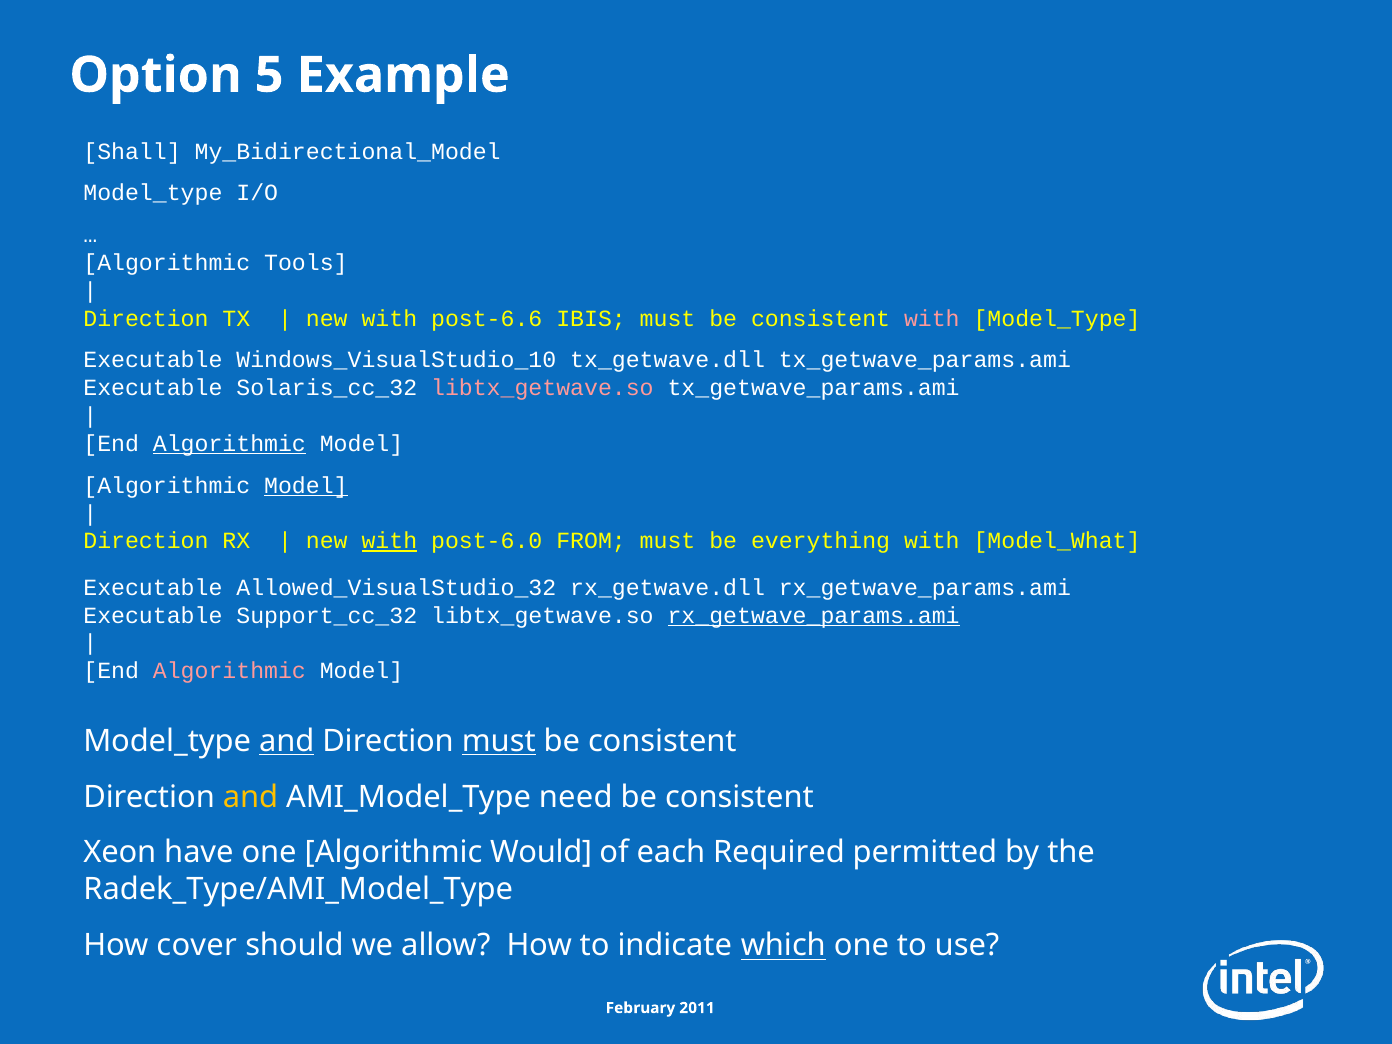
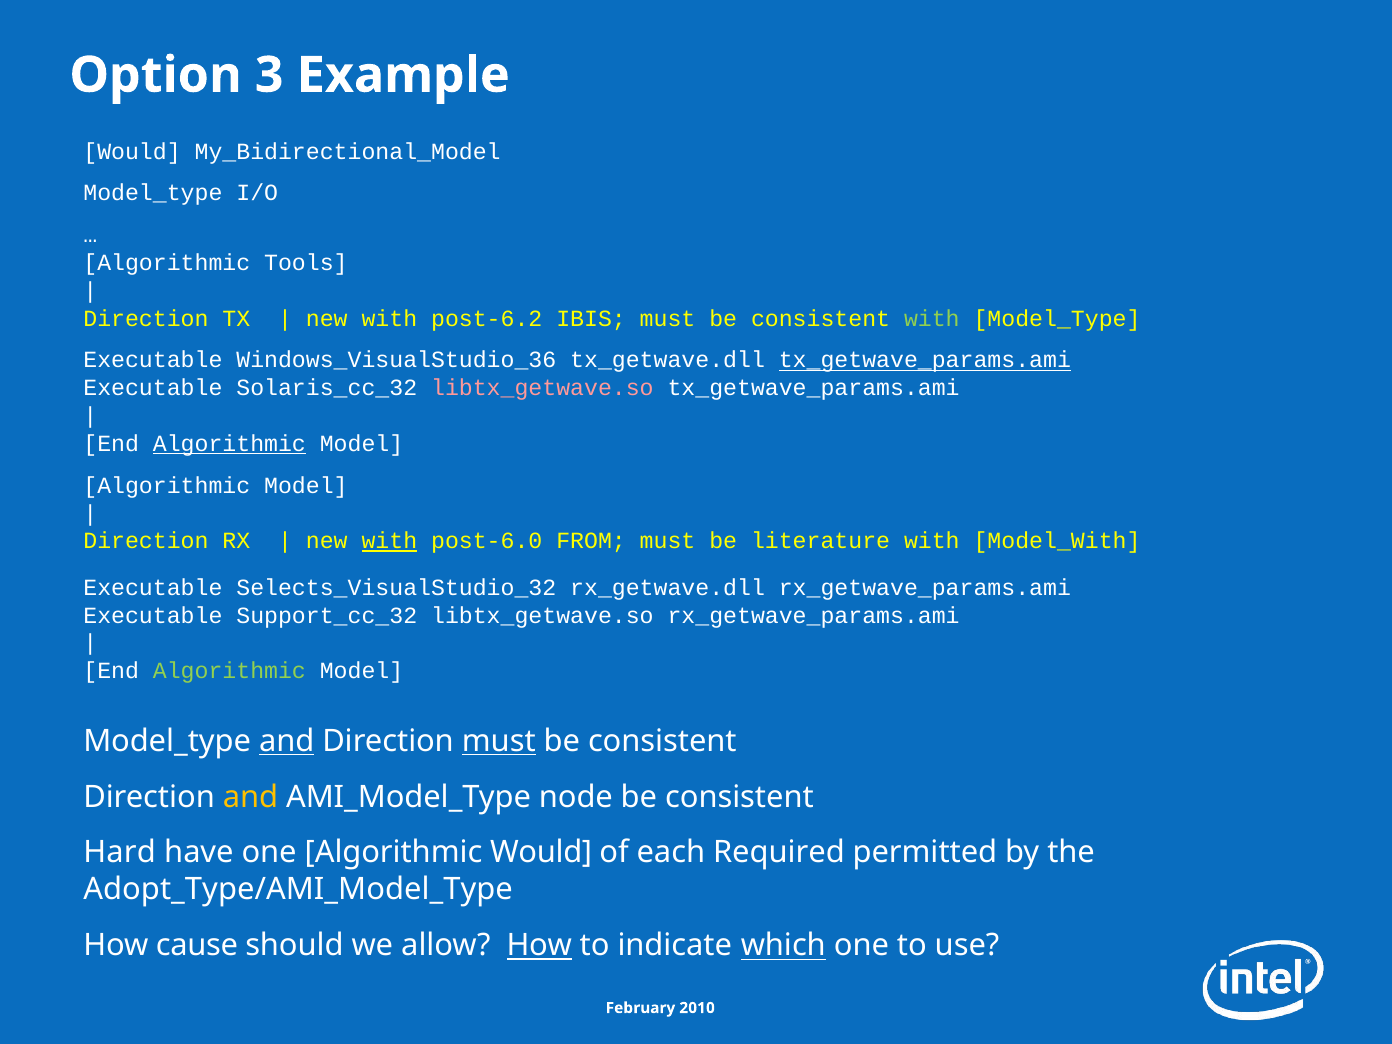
5: 5 -> 3
Shall at (132, 151): Shall -> Would
post-6.6: post-6.6 -> post-6.2
with at (932, 318) colour: pink -> light green
Windows_VisualStudio_10: Windows_VisualStudio_10 -> Windows_VisualStudio_36
tx_getwave_params.ami at (925, 360) underline: none -> present
Model at (306, 486) underline: present -> none
everything: everything -> literature
Model_What: Model_What -> Model_With
Allowed_VisualStudio_32: Allowed_VisualStudio_32 -> Selects_VisualStudio_32
rx_getwave_params.ami at (814, 615) underline: present -> none
Algorithmic at (229, 671) colour: pink -> light green
need: need -> node
Xeon: Xeon -> Hard
Radek_Type/AMI_Model_Type: Radek_Type/AMI_Model_Type -> Adopt_Type/AMI_Model_Type
cover: cover -> cause
How at (539, 945) underline: none -> present
2011: 2011 -> 2010
